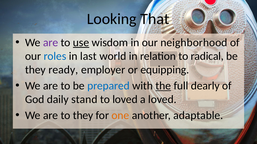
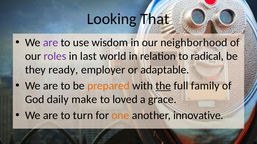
use underline: present -> none
roles colour: blue -> purple
equipping: equipping -> adaptable
prepared colour: blue -> orange
dearly: dearly -> family
stand: stand -> make
a loved: loved -> grace
to they: they -> turn
adaptable: adaptable -> innovative
